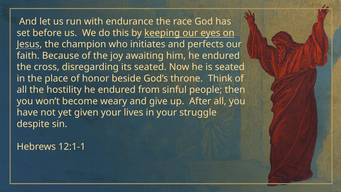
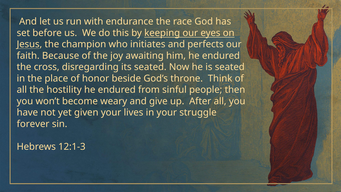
despite: despite -> forever
12:1-1: 12:1-1 -> 12:1-3
